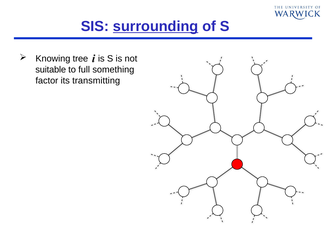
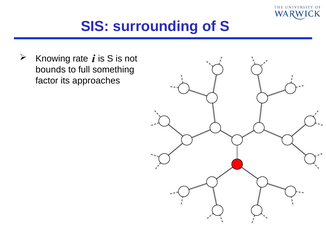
surrounding underline: present -> none
tree: tree -> rate
suitable: suitable -> bounds
transmitting: transmitting -> approaches
